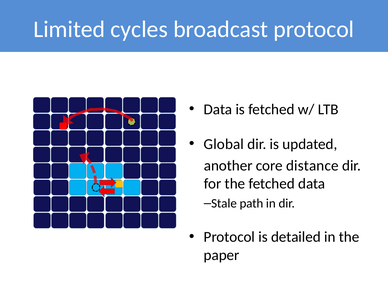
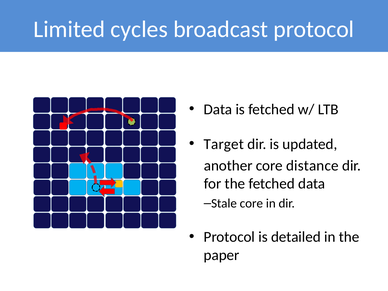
Global: Global -> Target
Stale path: path -> core
